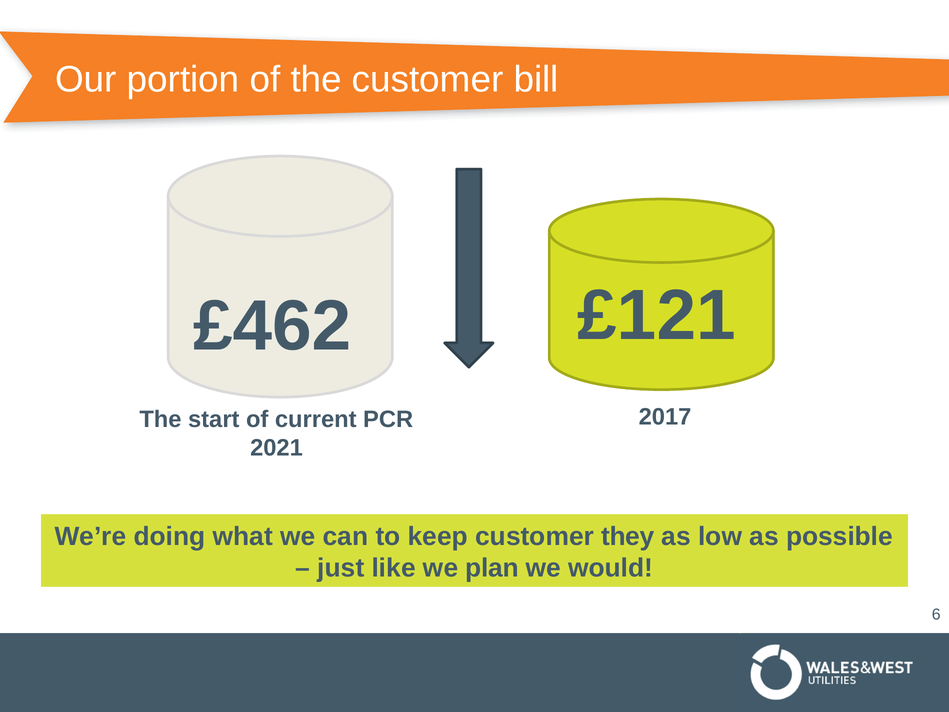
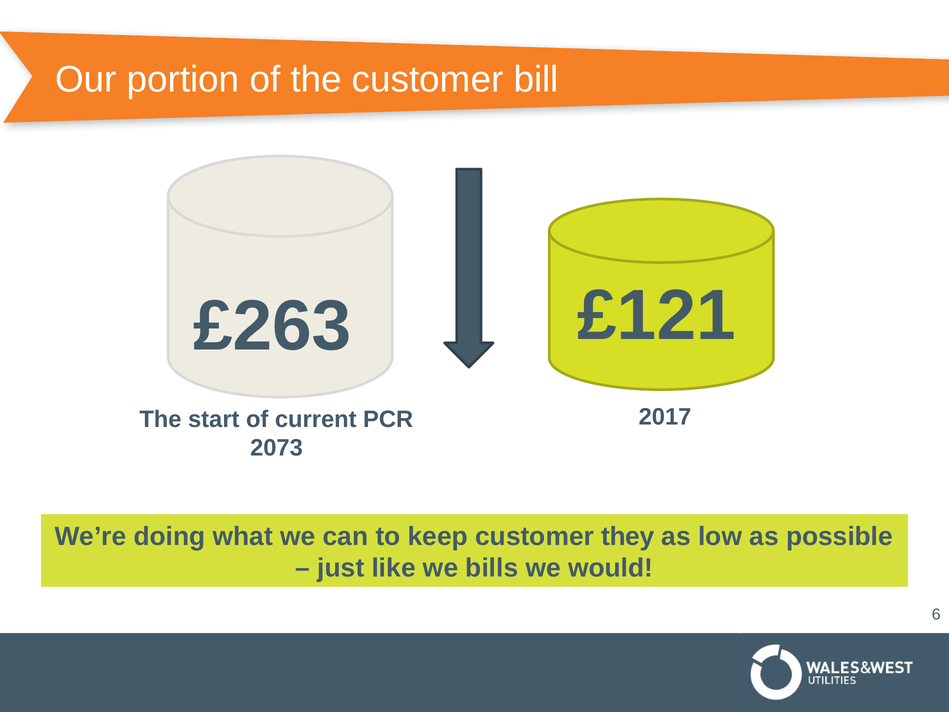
£462: £462 -> £263
2021: 2021 -> 2073
plan: plan -> bills
